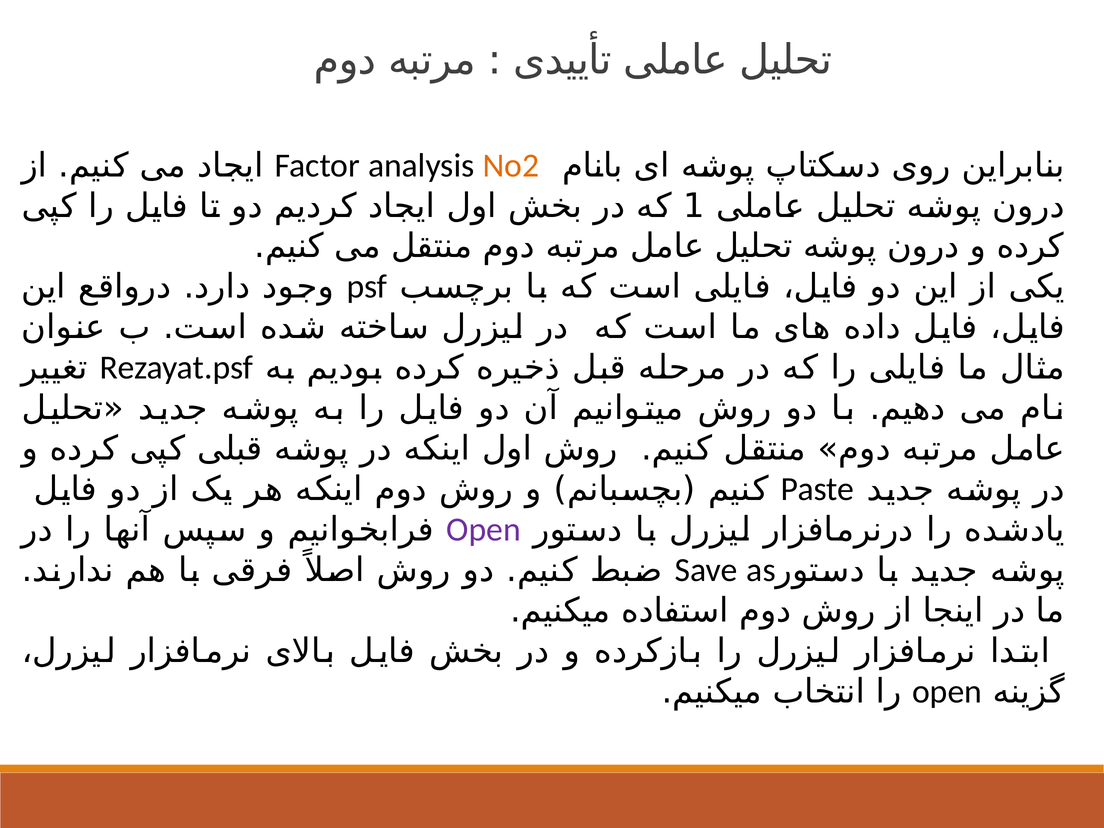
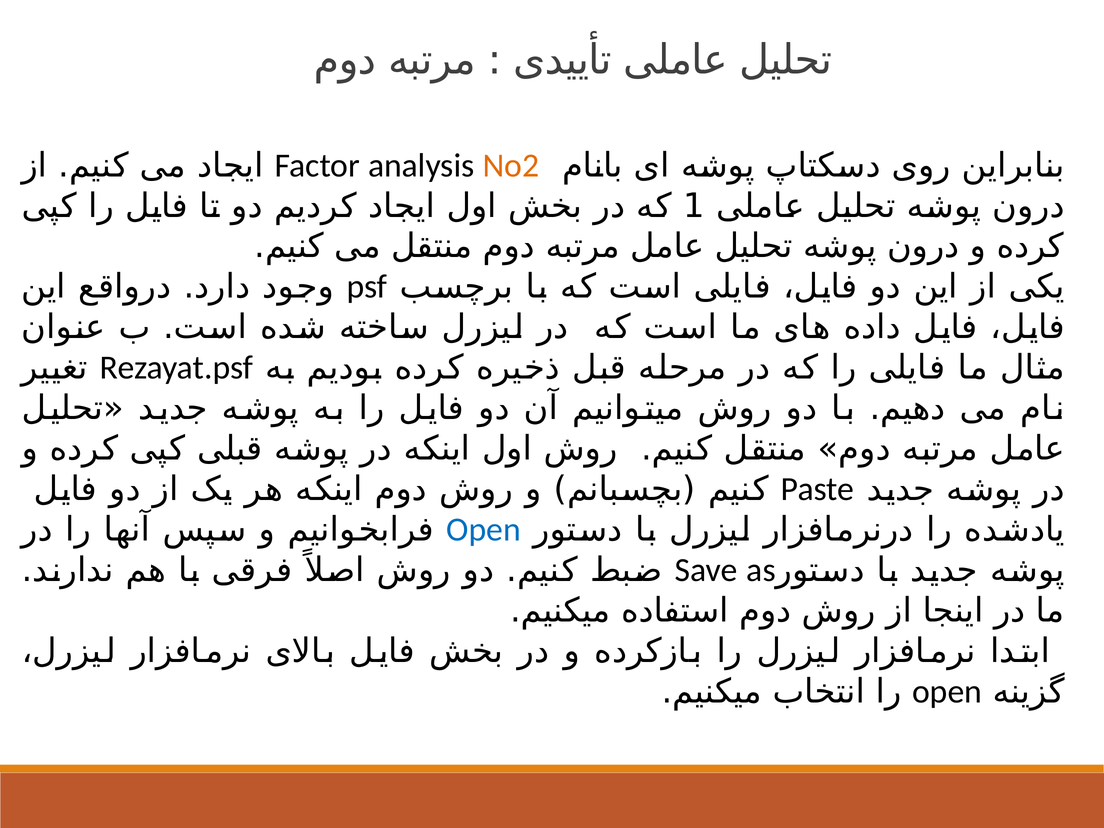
Open at (484, 530) colour: purple -> blue
